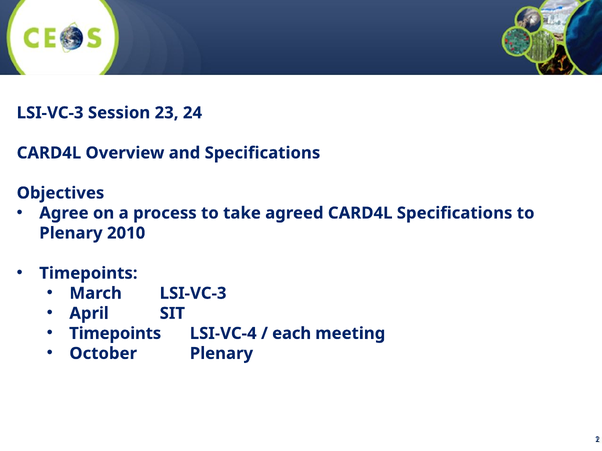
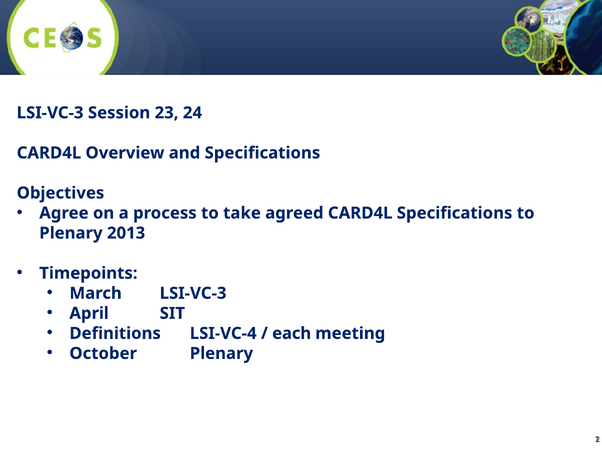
2010: 2010 -> 2013
Timepoints at (115, 334): Timepoints -> Definitions
